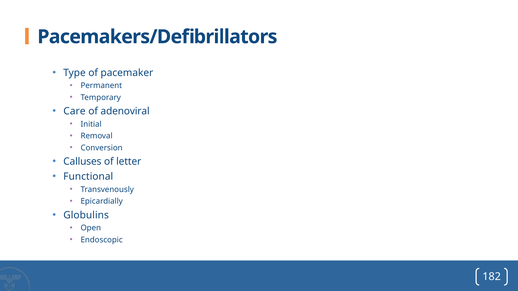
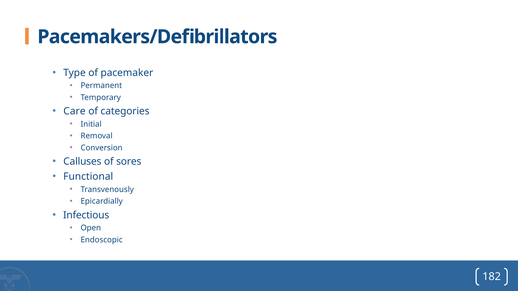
adenoviral: adenoviral -> categories
letter: letter -> sores
Globulins: Globulins -> Infectious
